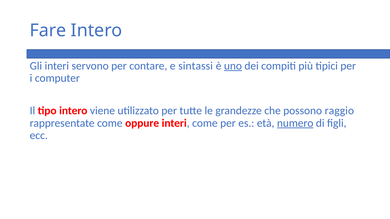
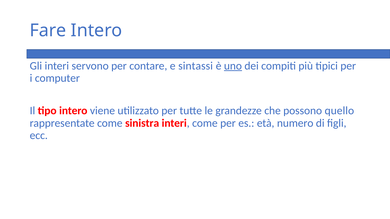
raggio: raggio -> quello
oppure: oppure -> sinistra
numero underline: present -> none
